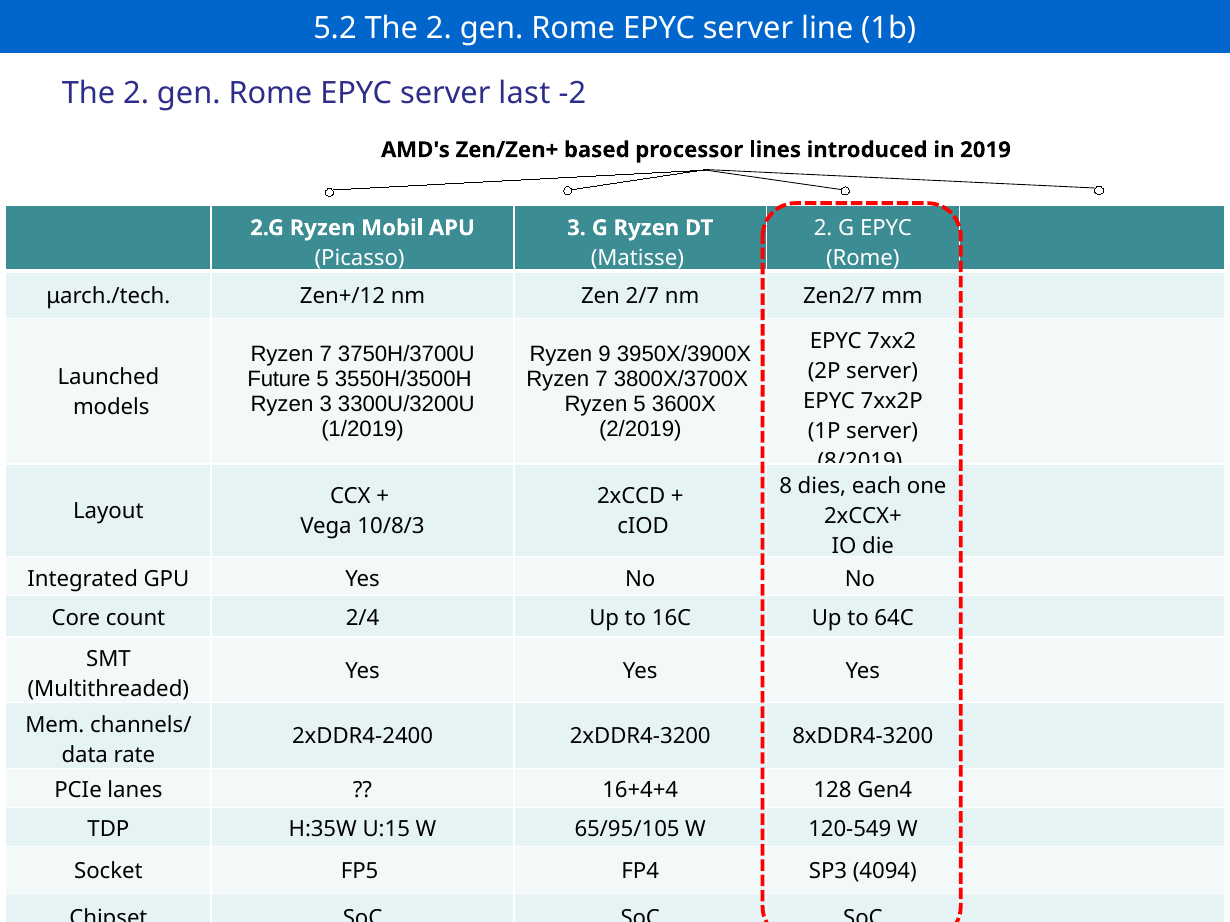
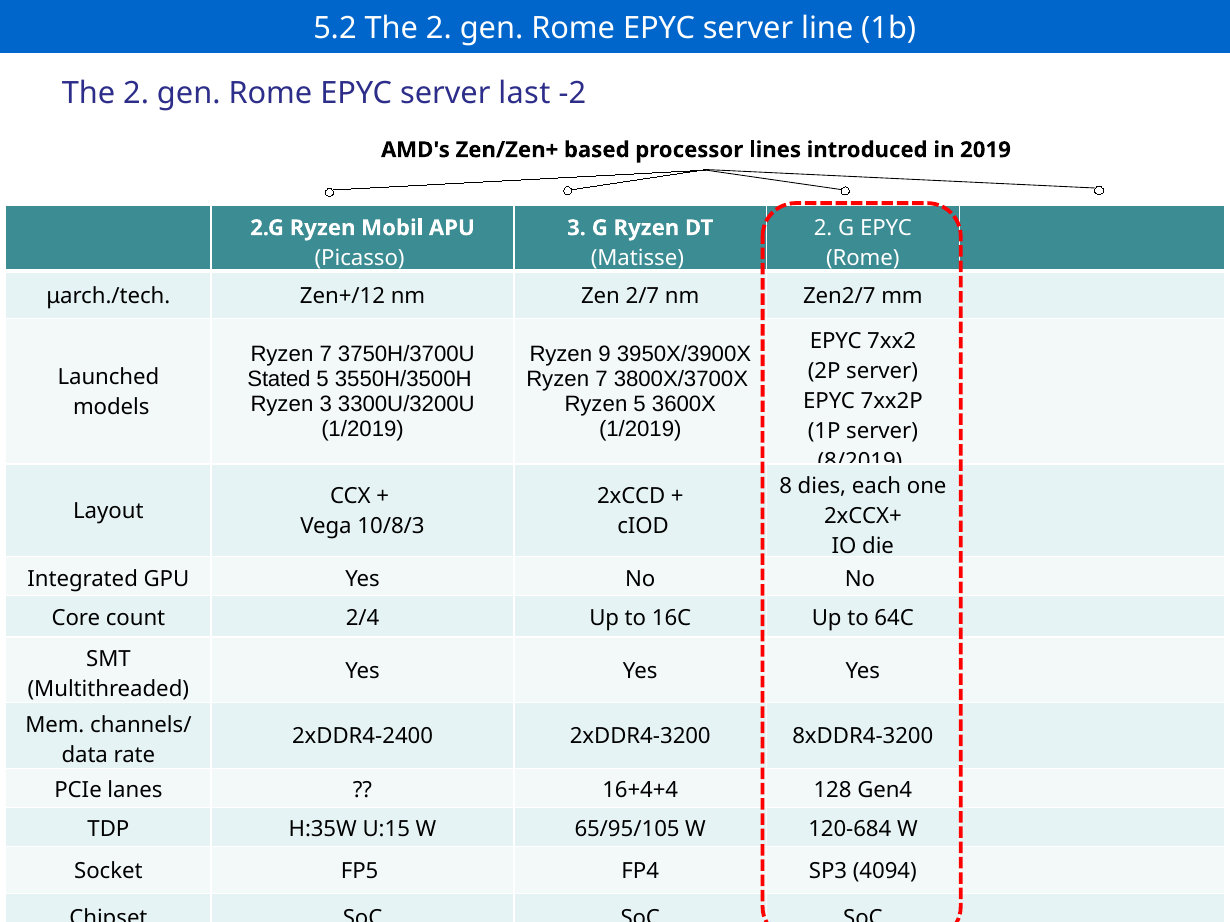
Future: Future -> Stated
2/2019 at (640, 429): 2/2019 -> 1/2019
120-549: 120-549 -> 120-684
